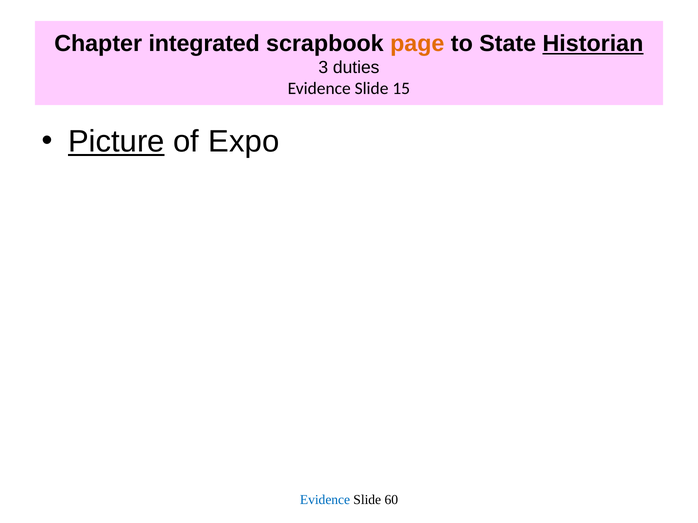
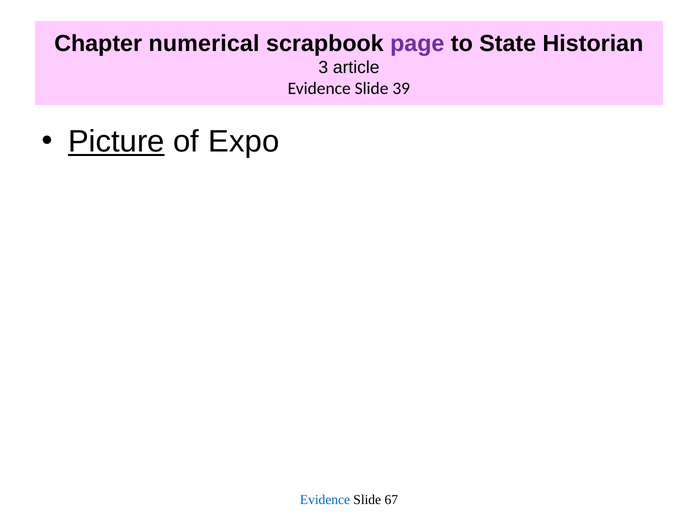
integrated: integrated -> numerical
page colour: orange -> purple
Historian underline: present -> none
duties: duties -> article
15: 15 -> 39
60: 60 -> 67
